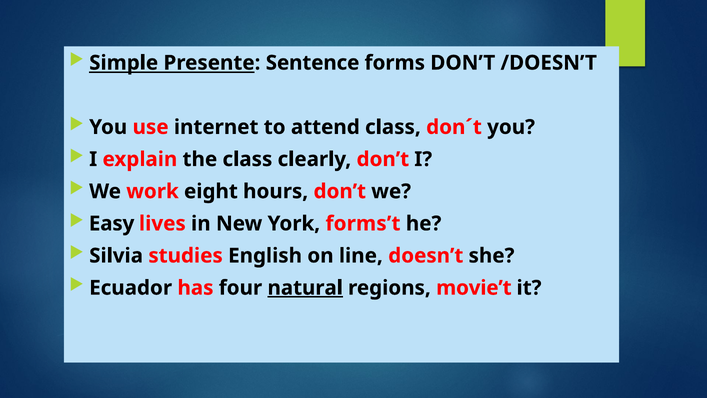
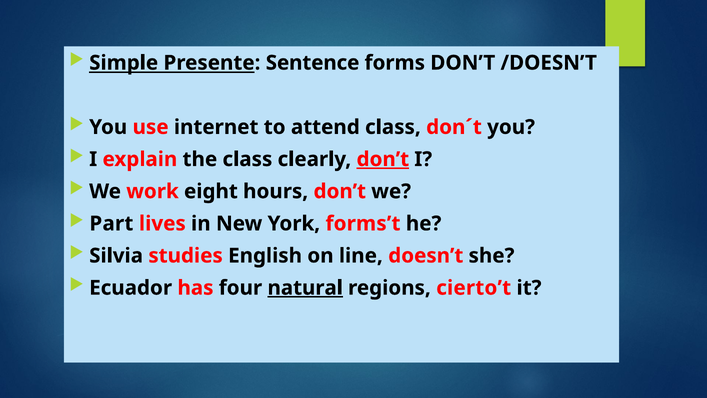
don’t at (383, 159) underline: none -> present
Easy: Easy -> Part
movie’t: movie’t -> cierto’t
